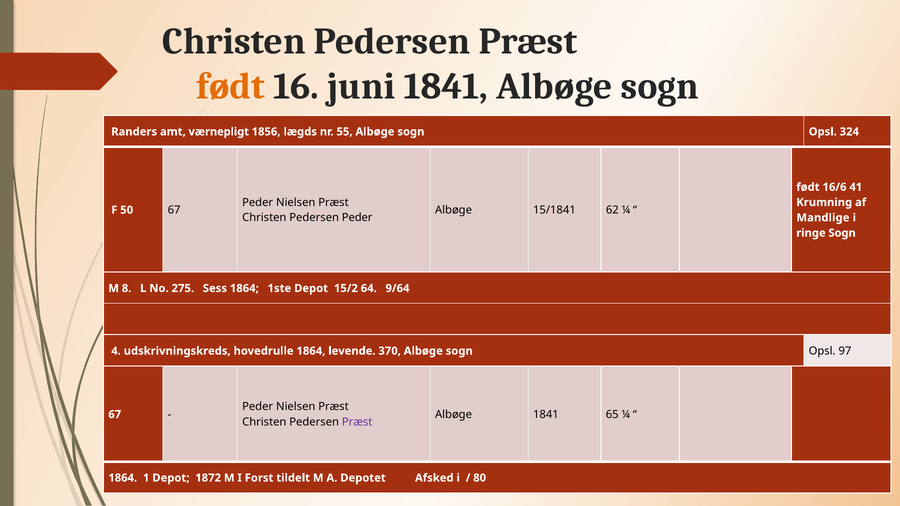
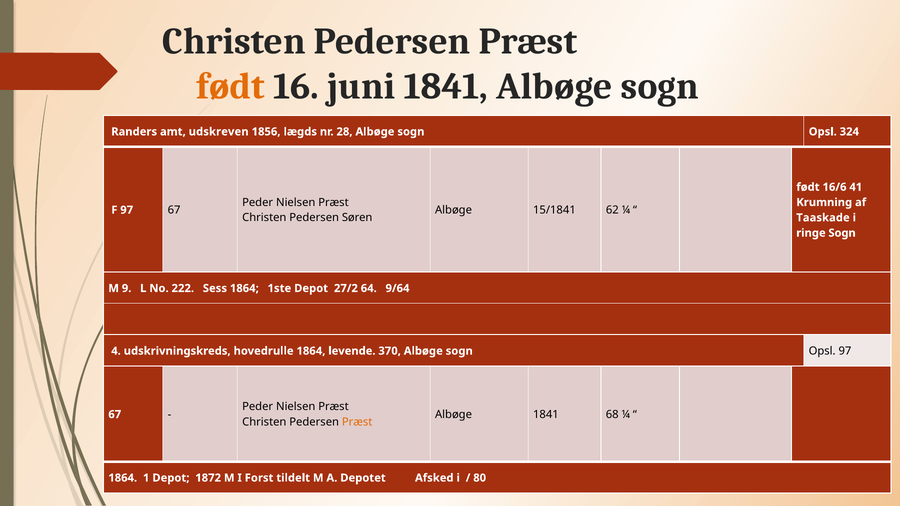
værnepligt: værnepligt -> udskreven
55: 55 -> 28
F 50: 50 -> 97
Pedersen Peder: Peder -> Søren
Mandlige: Mandlige -> Taaskade
8: 8 -> 9
275: 275 -> 222
15/2: 15/2 -> 27/2
65: 65 -> 68
Præst at (357, 422) colour: purple -> orange
